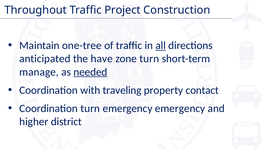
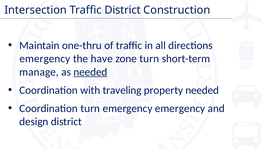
Throughout: Throughout -> Intersection
Traffic Project: Project -> District
one-tree: one-tree -> one-thru
all underline: present -> none
anticipated at (45, 59): anticipated -> emergency
property contact: contact -> needed
higher: higher -> design
